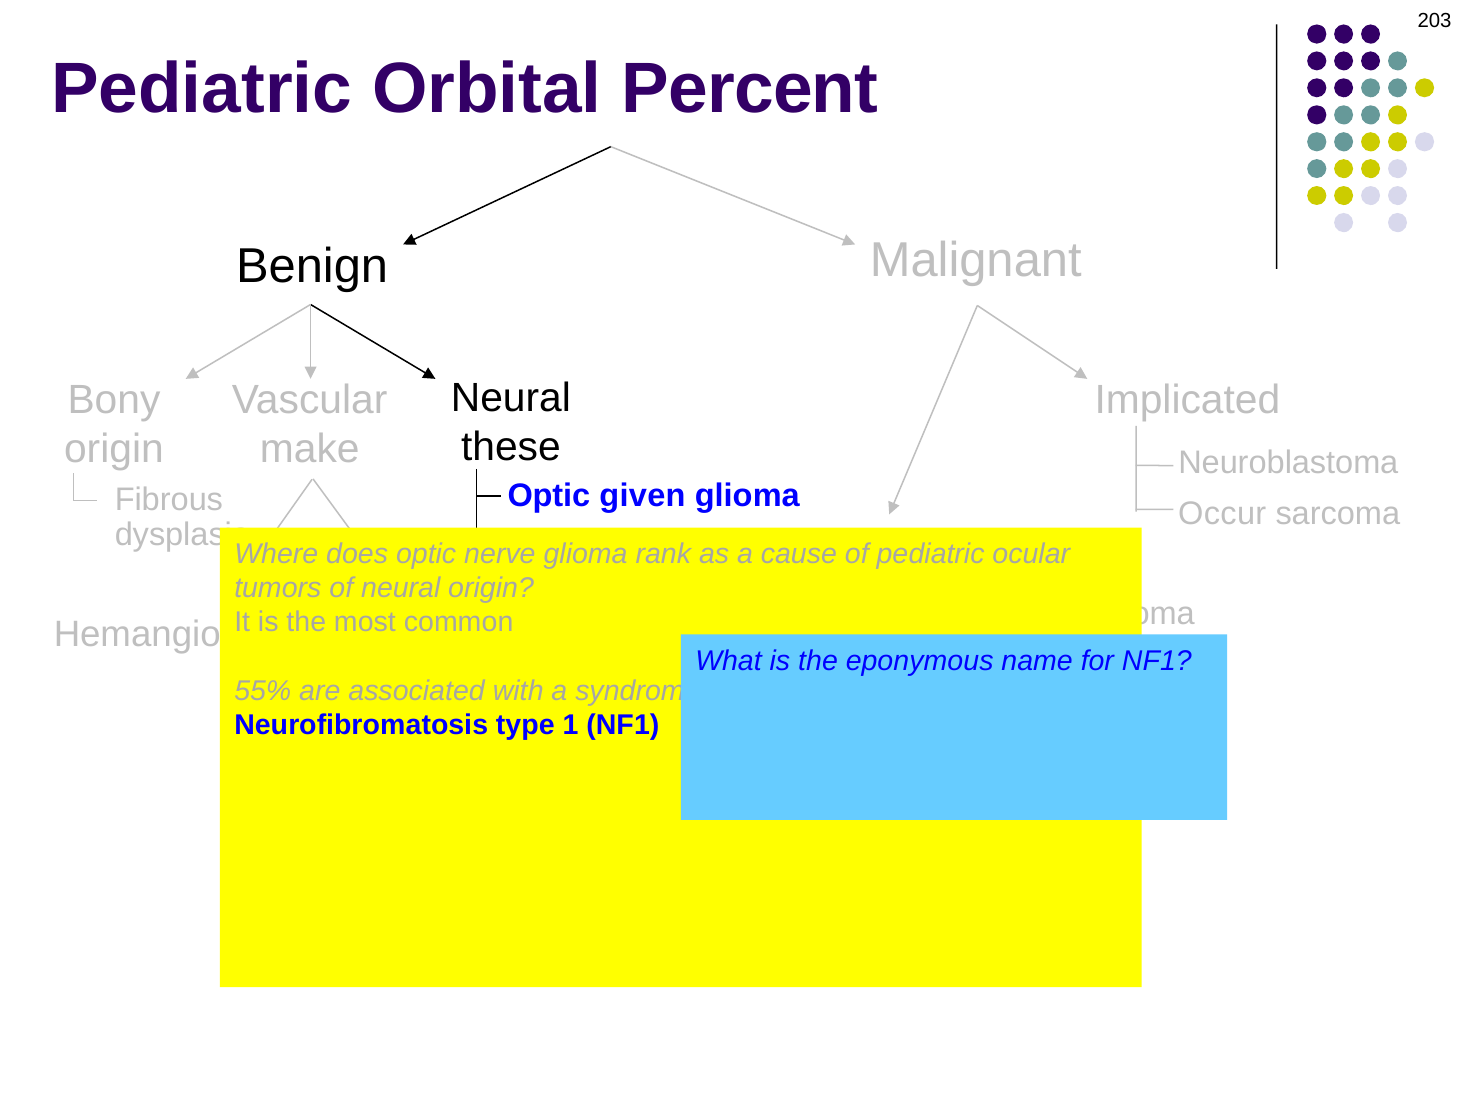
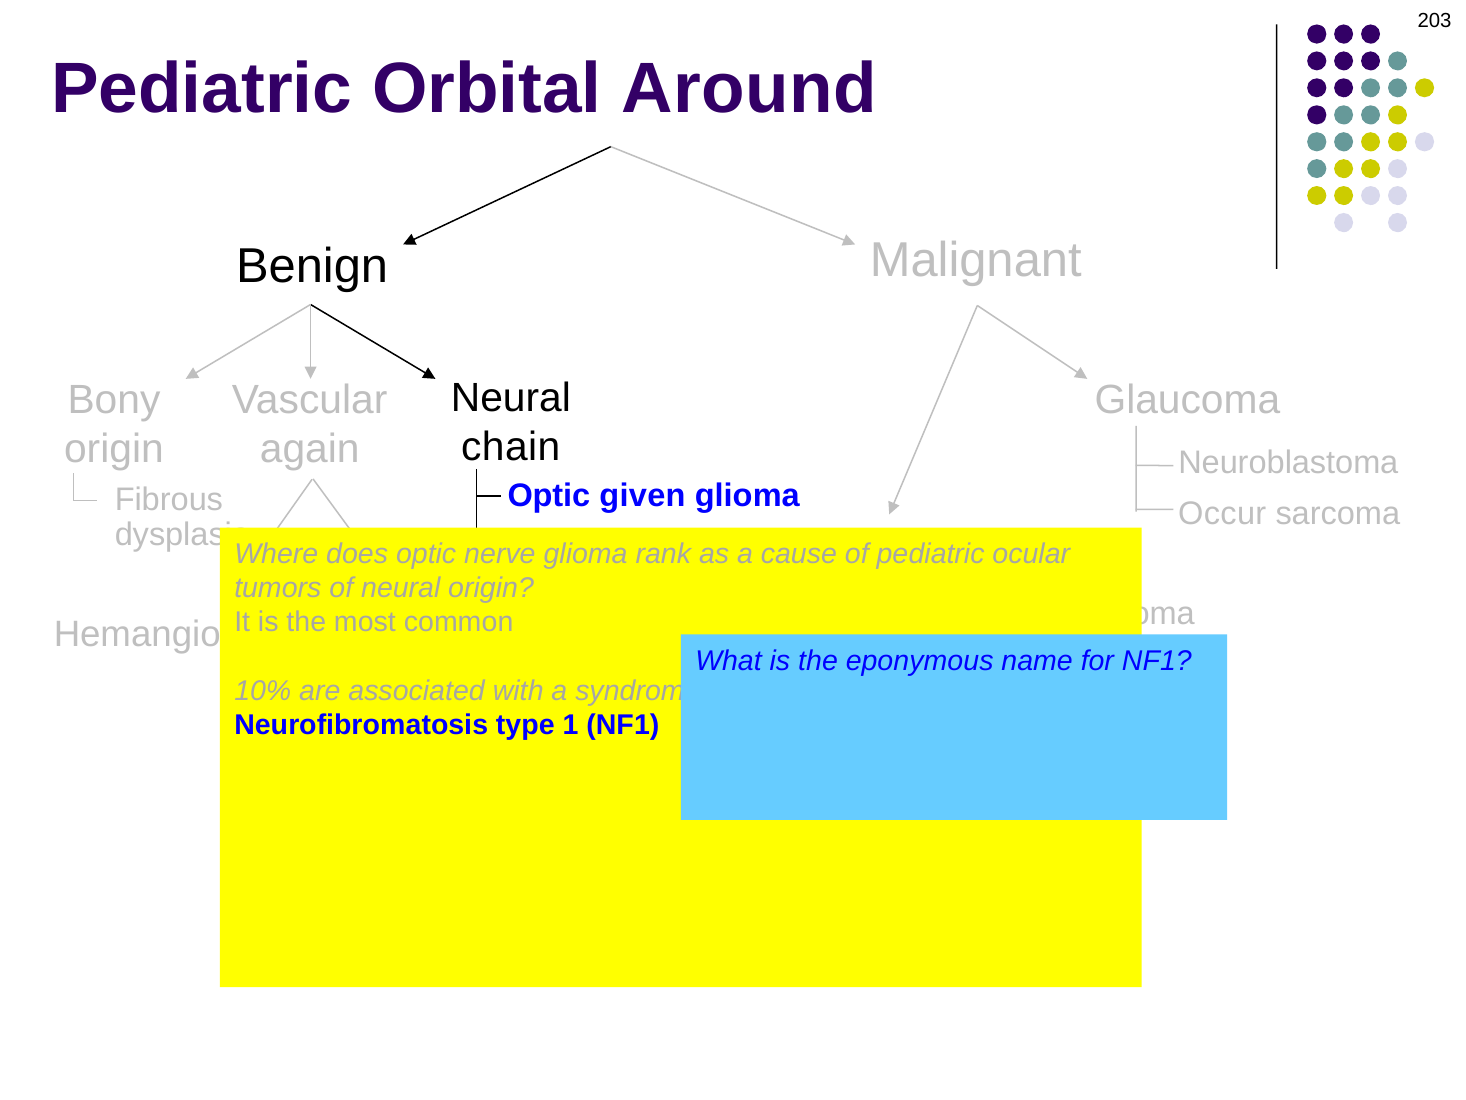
Percent: Percent -> Around
Implicated: Implicated -> Glaucoma
these: these -> chain
make: make -> again
55%: 55% -> 10%
